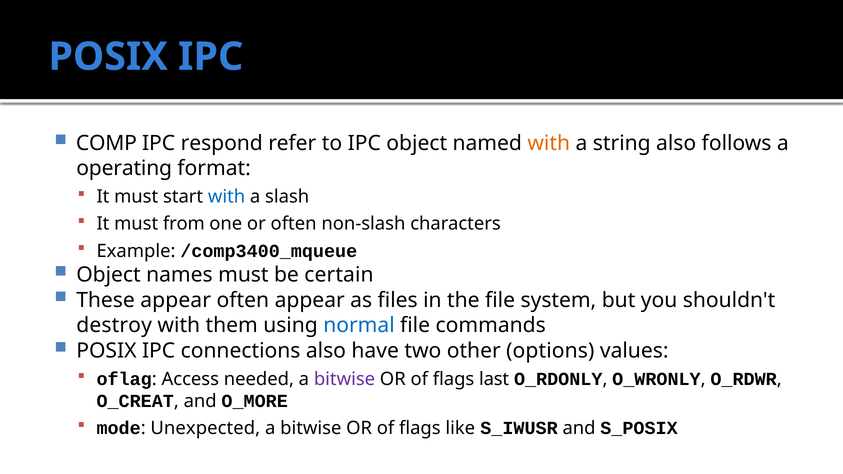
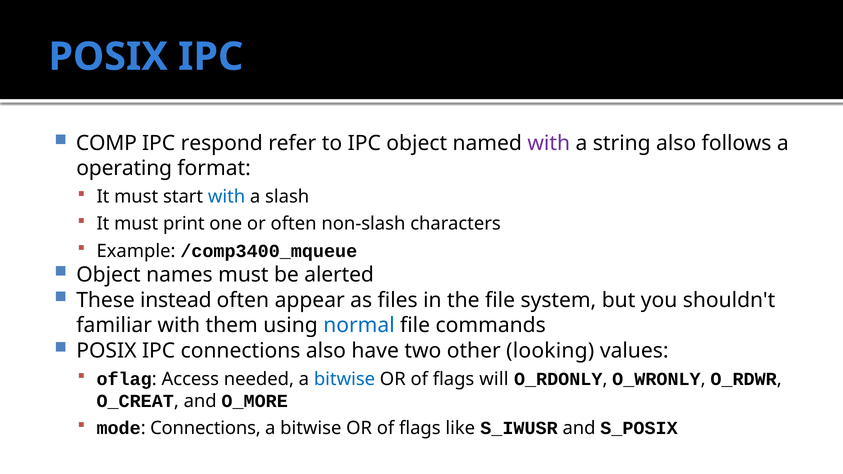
with at (549, 143) colour: orange -> purple
from: from -> print
certain: certain -> alerted
These appear: appear -> instead
destroy: destroy -> familiar
options: options -> looking
bitwise at (345, 379) colour: purple -> blue
last: last -> will
mode Unexpected: Unexpected -> Connections
